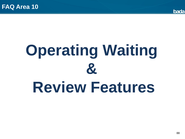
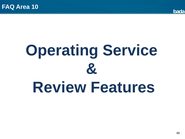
Waiting: Waiting -> Service
